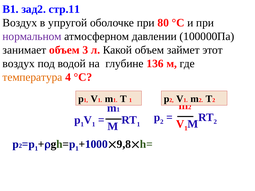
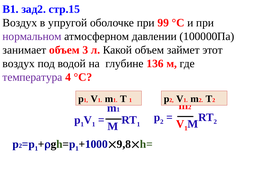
стр.11: стр.11 -> стр.15
80: 80 -> 99
температура colour: orange -> purple
